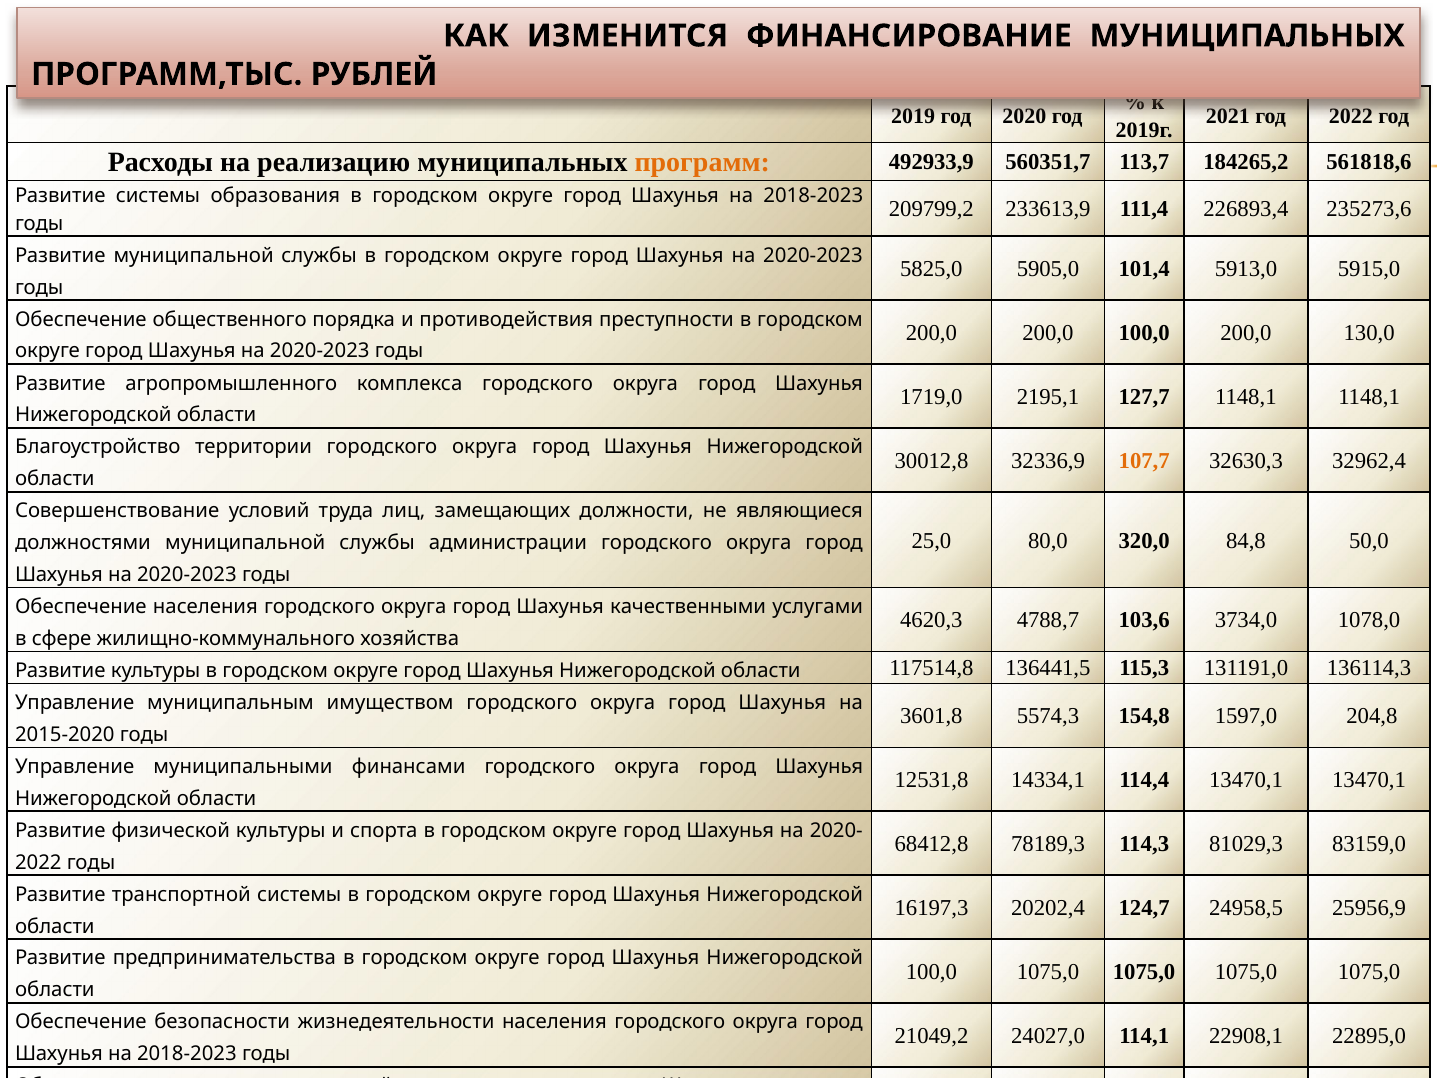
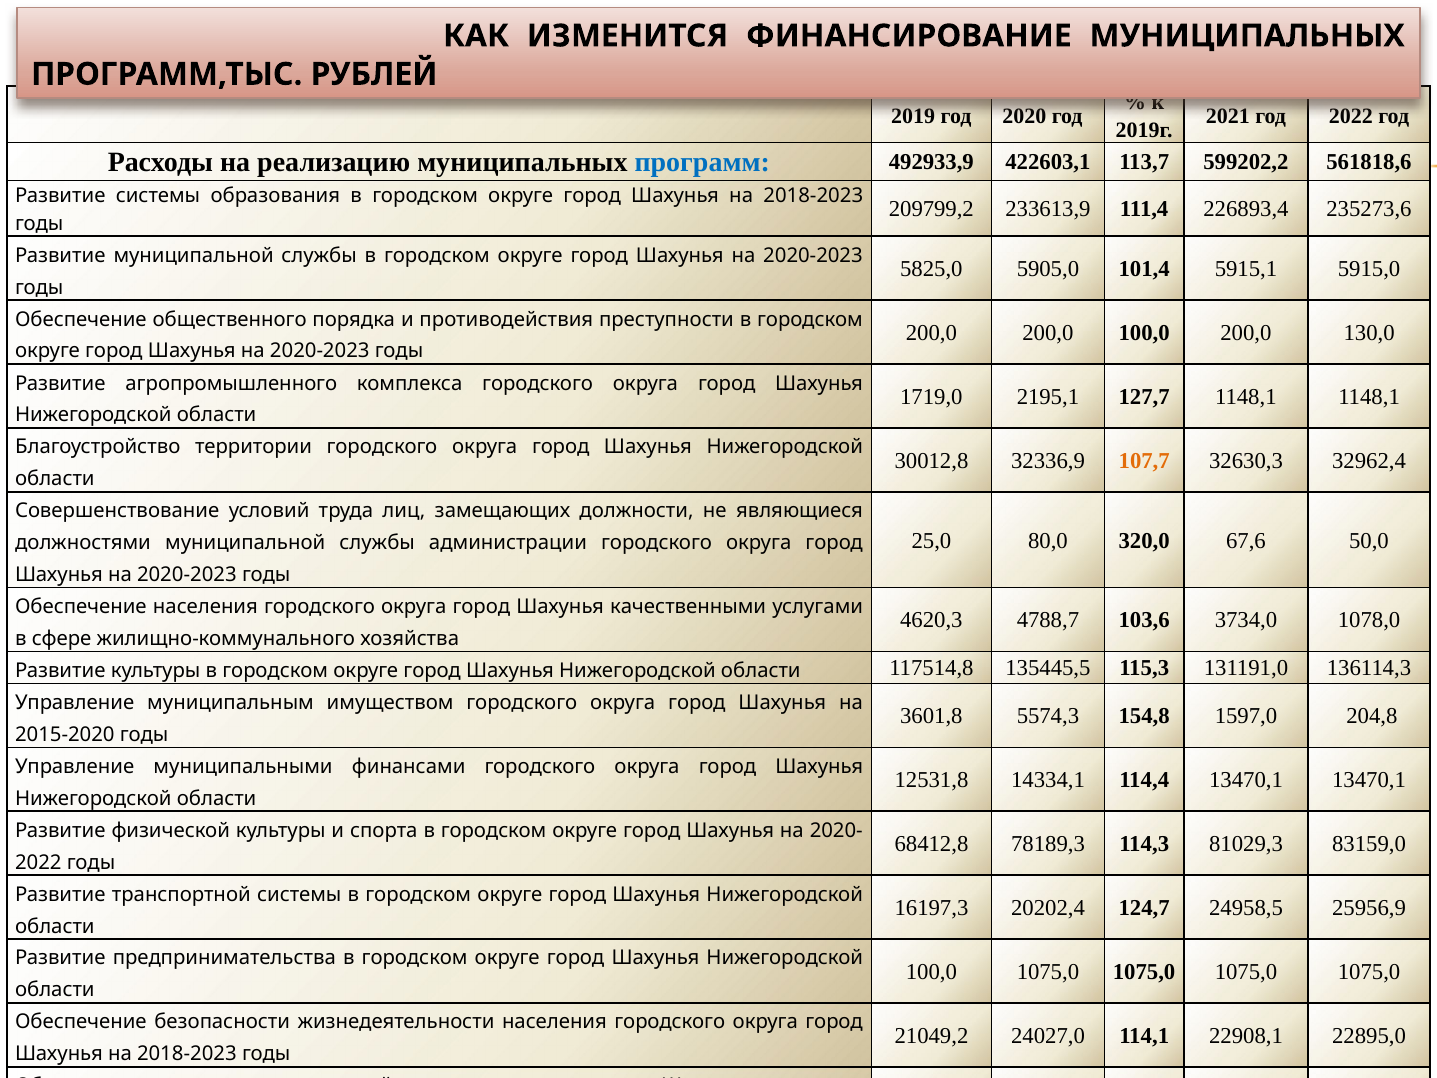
программ colour: orange -> blue
560351,7: 560351,7 -> 422603,1
184265,2: 184265,2 -> 599202,2
5913,0: 5913,0 -> 5915,1
84,8: 84,8 -> 67,6
136441,5: 136441,5 -> 135445,5
